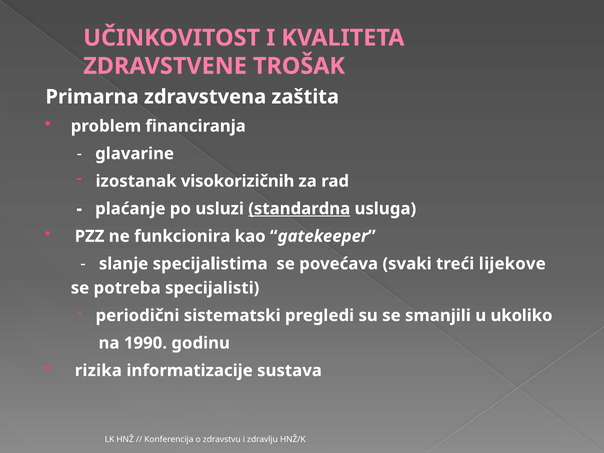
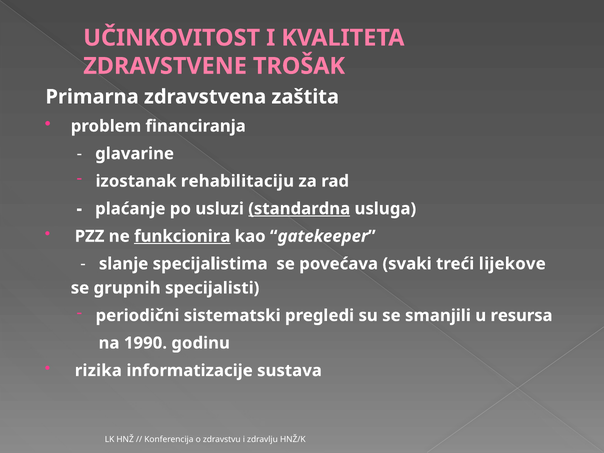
visokorizičnih: visokorizičnih -> rehabilitaciju
funkcionira underline: none -> present
potreba: potreba -> grupnih
ukoliko: ukoliko -> resursa
